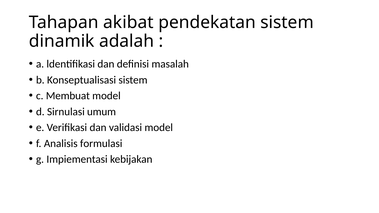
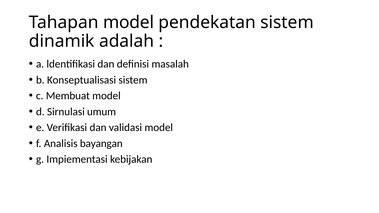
Tahapan akibat: akibat -> model
formulasi: formulasi -> bayangan
